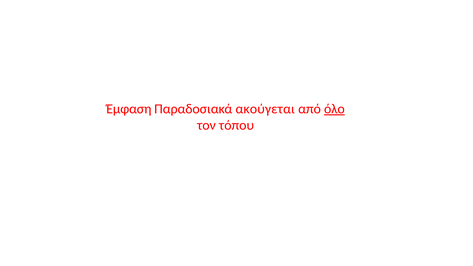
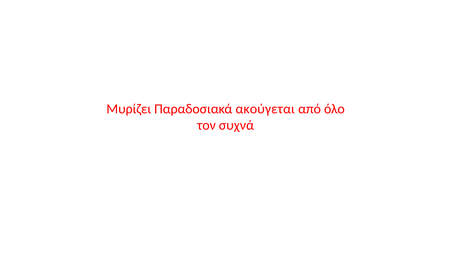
Έμφαση: Έμφαση -> Μυρίζει
όλο underline: present -> none
τόπου: τόπου -> συχνά
